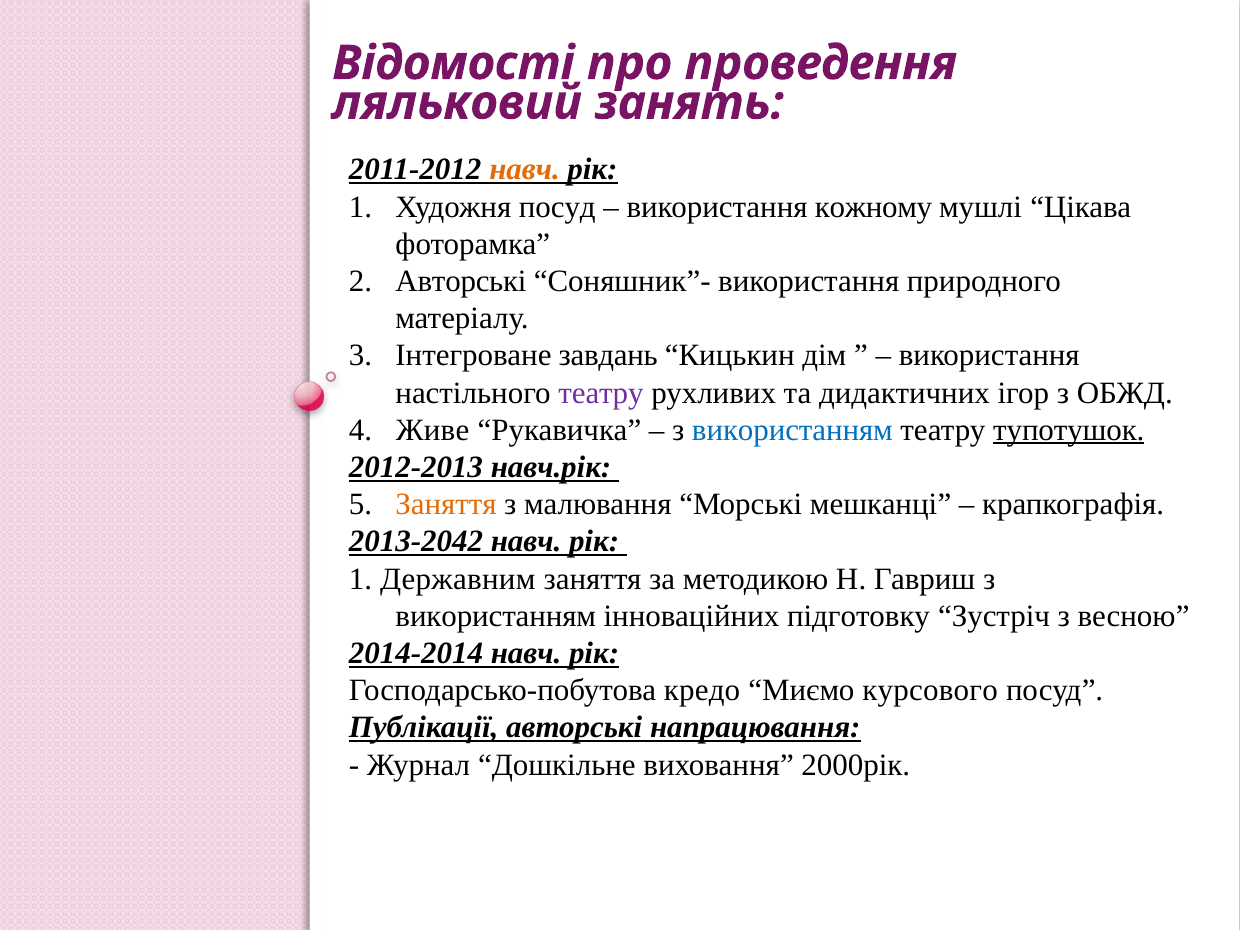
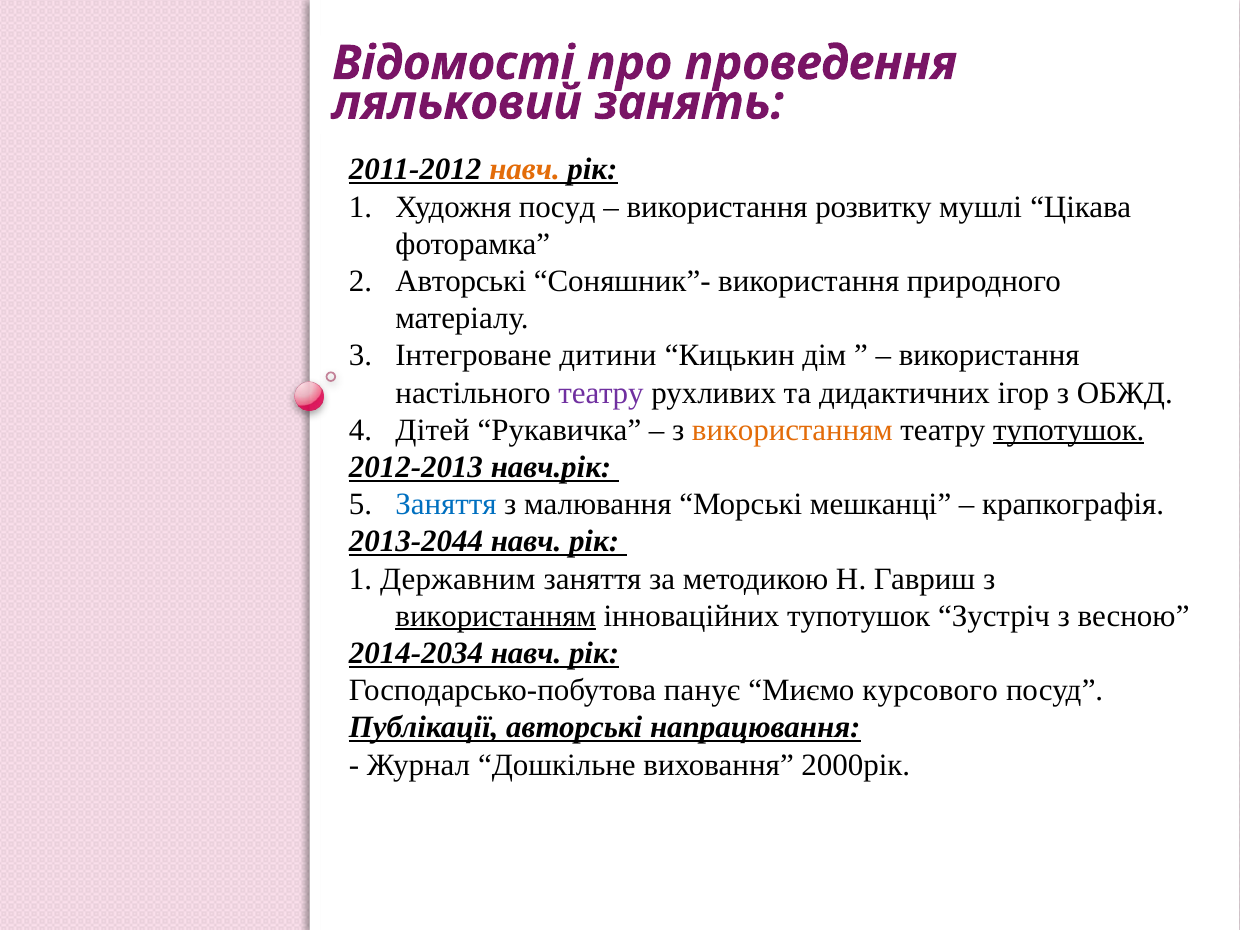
кожному: кожному -> розвитку
завдань: завдань -> дитини
Живе: Живе -> Дітей
використанням at (792, 430) colour: blue -> orange
Заняття at (446, 504) colour: orange -> blue
2013-2042: 2013-2042 -> 2013-2044
використанням at (496, 616) underline: none -> present
інноваційних підготовку: підготовку -> тупотушок
2014-2014: 2014-2014 -> 2014-2034
кредо: кредо -> панує
